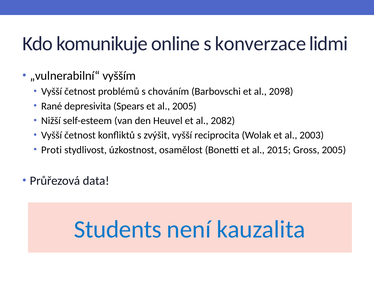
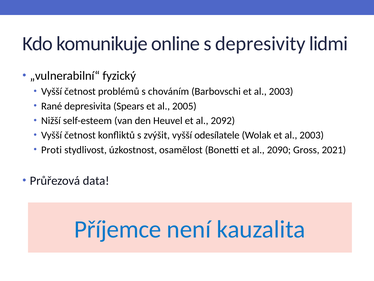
konverzace: konverzace -> depresivity
vyšším: vyšším -> fyzický
Barbovschi et al 2098: 2098 -> 2003
2082: 2082 -> 2092
reciprocita: reciprocita -> odesílatele
2015: 2015 -> 2090
Gross 2005: 2005 -> 2021
Students: Students -> Příjemce
